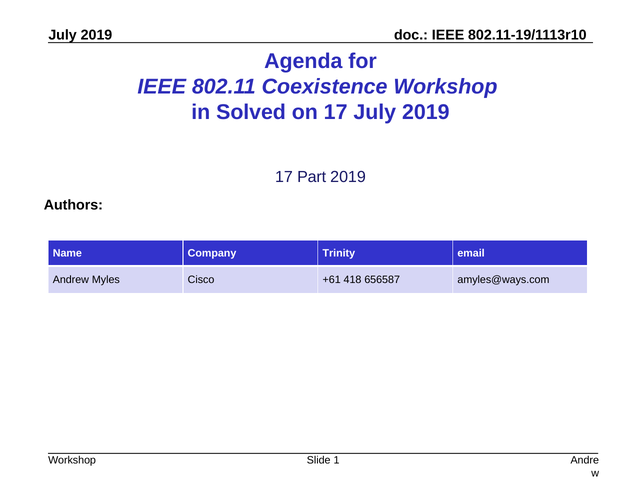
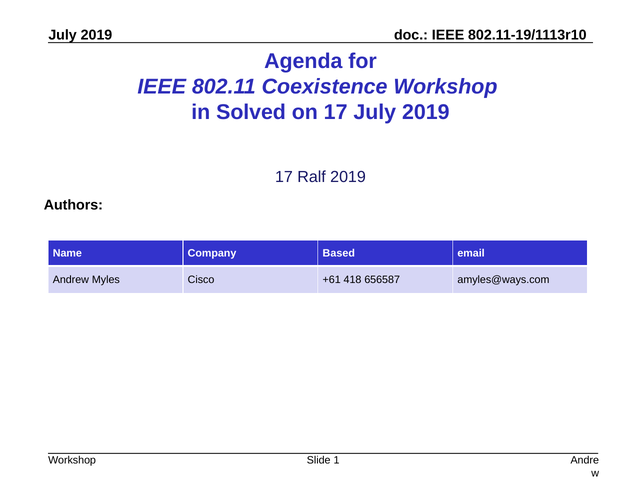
Part: Part -> Ralf
Trinity: Trinity -> Based
